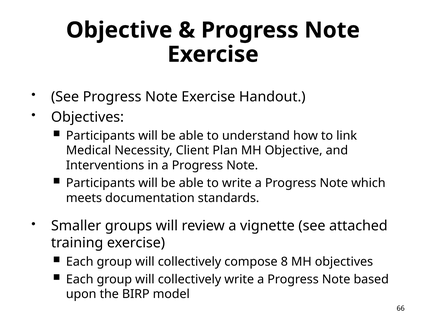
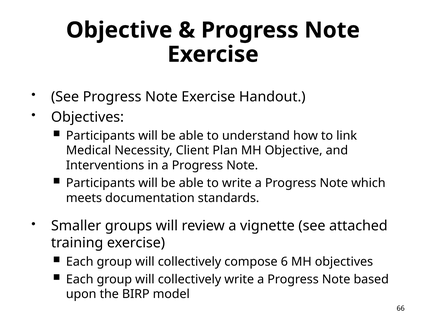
8: 8 -> 6
